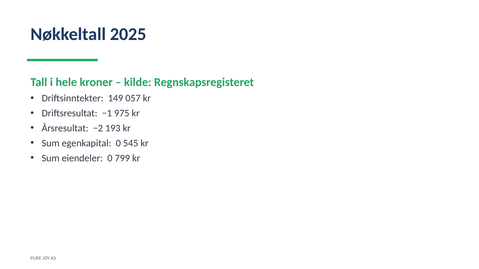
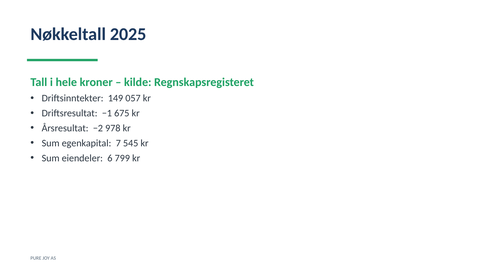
975: 975 -> 675
193: 193 -> 978
egenkapital 0: 0 -> 7
eiendeler 0: 0 -> 6
